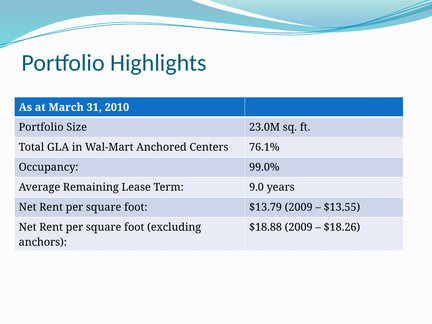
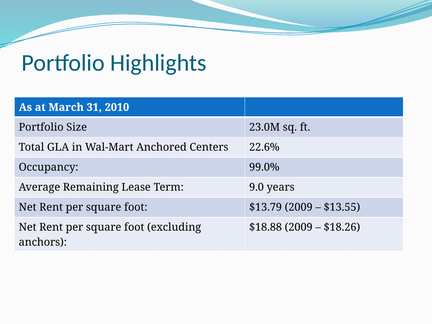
76.1%: 76.1% -> 22.6%
